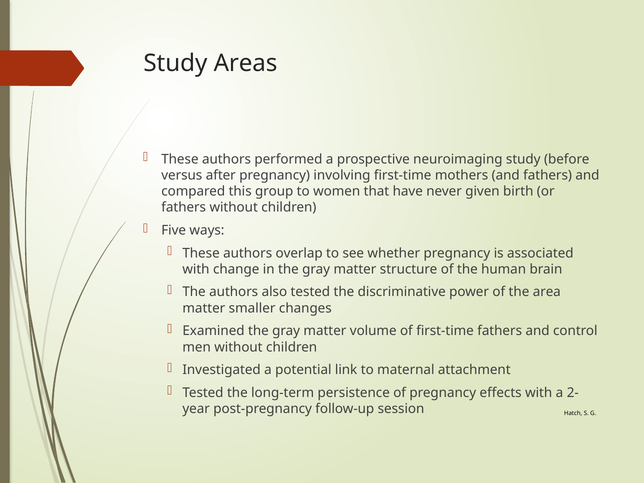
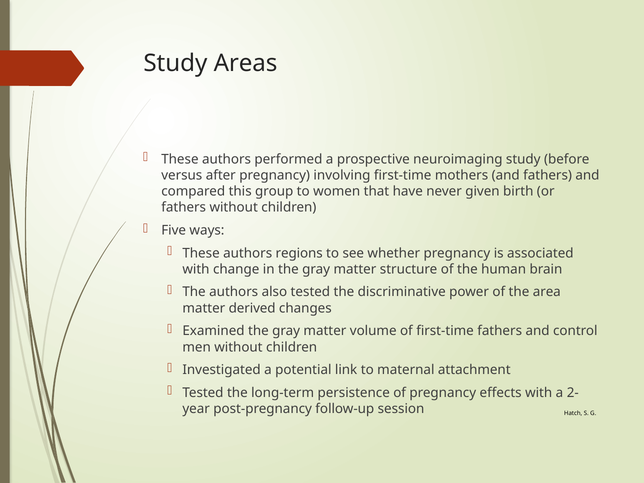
overlap: overlap -> regions
smaller: smaller -> derived
